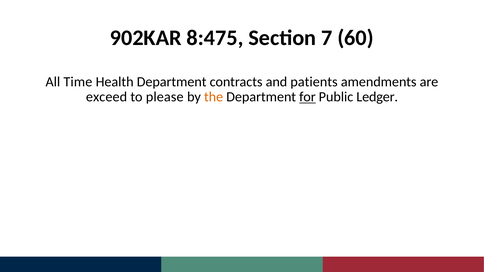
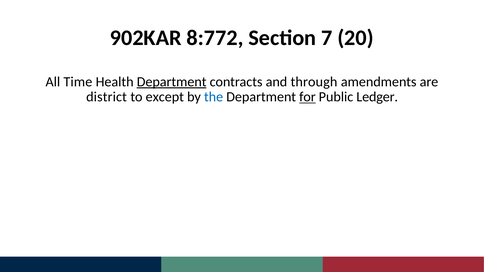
8:475: 8:475 -> 8:772
60: 60 -> 20
Department at (172, 82) underline: none -> present
patients: patients -> through
exceed: exceed -> district
please: please -> except
the colour: orange -> blue
